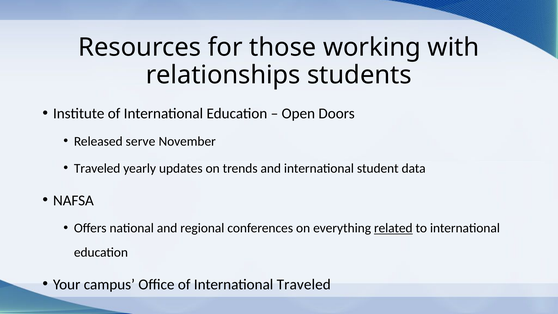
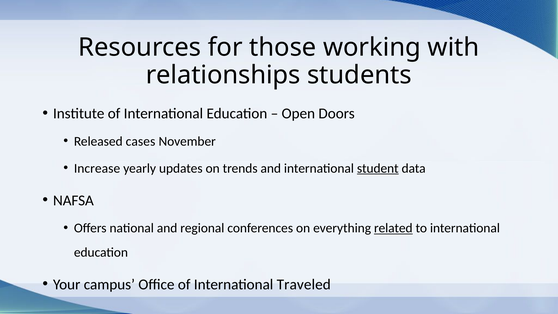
serve: serve -> cases
Traveled at (97, 168): Traveled -> Increase
student underline: none -> present
